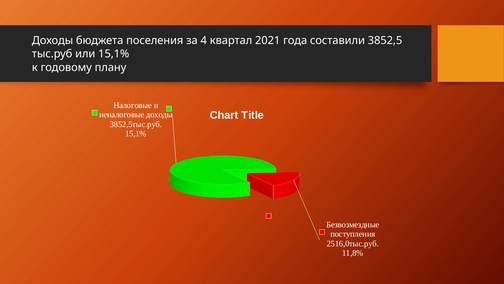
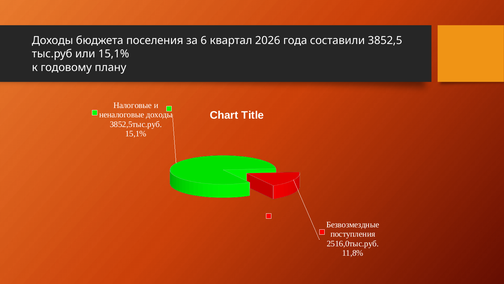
4: 4 -> 6
2021: 2021 -> 2026
